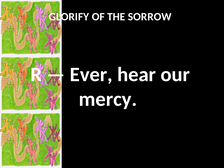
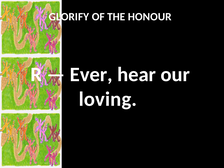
SORROW: SORROW -> HONOUR
mercy: mercy -> loving
